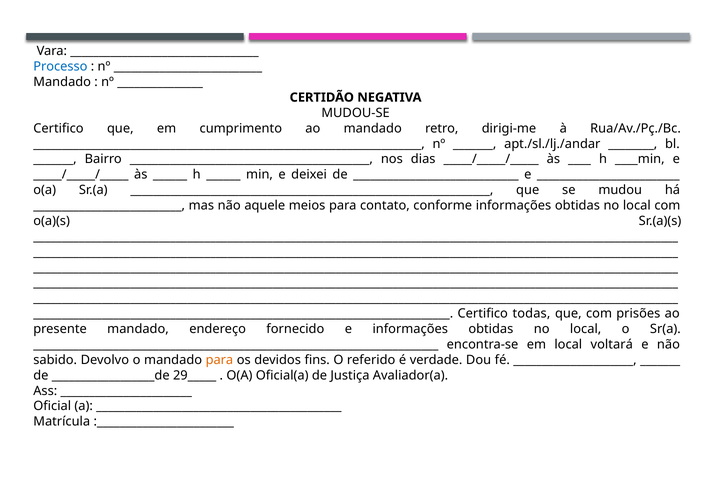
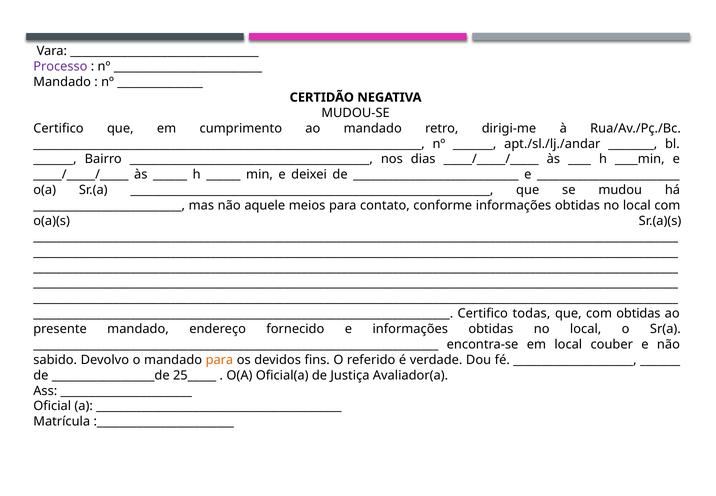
Processo colour: blue -> purple
com prisões: prisões -> obtidas
voltará: voltará -> couber
29_____: 29_____ -> 25_____
